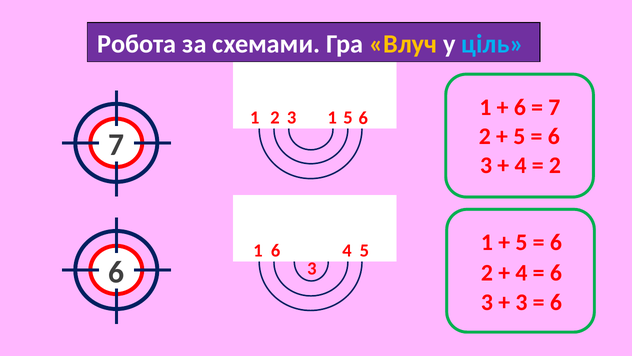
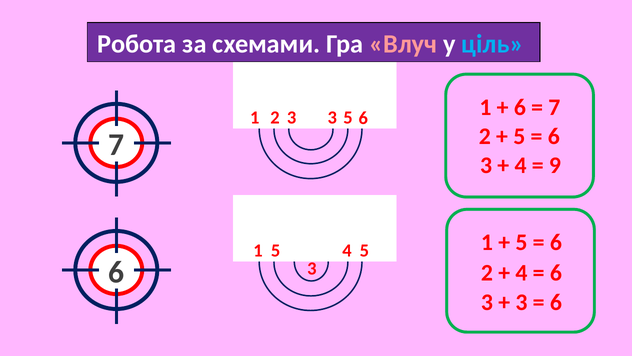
Влуч colour: yellow -> pink
3 1: 1 -> 3
2 at (555, 165): 2 -> 9
1 6: 6 -> 5
